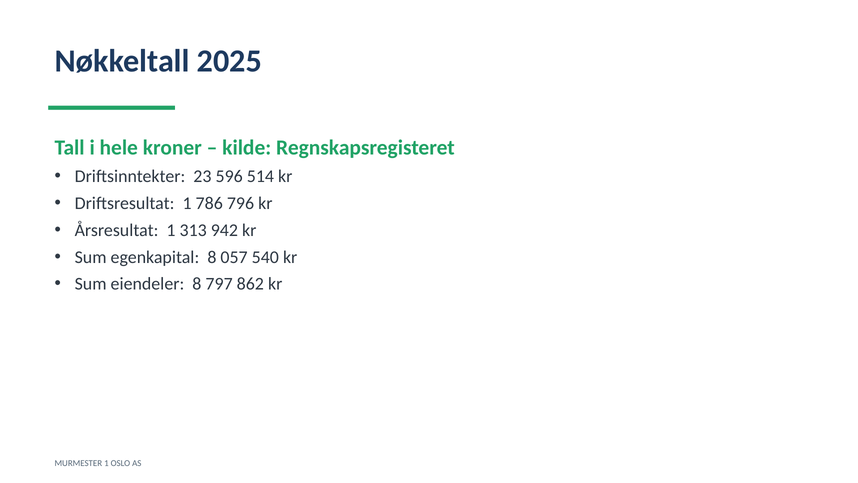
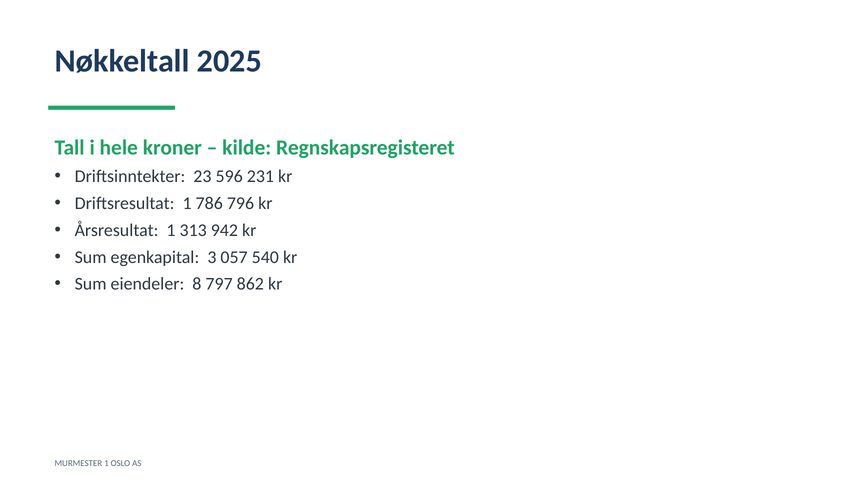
514: 514 -> 231
egenkapital 8: 8 -> 3
